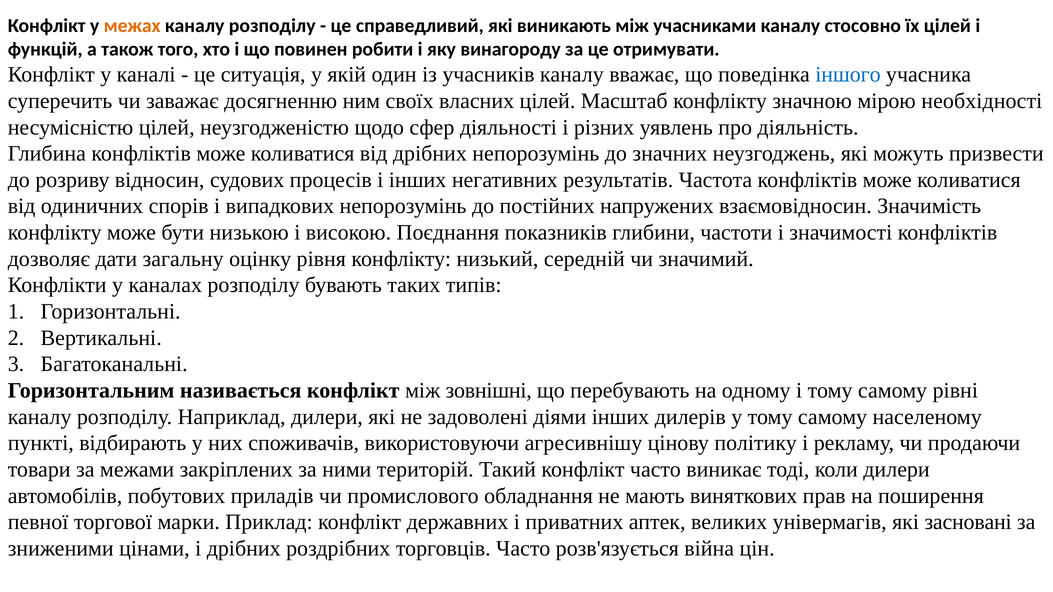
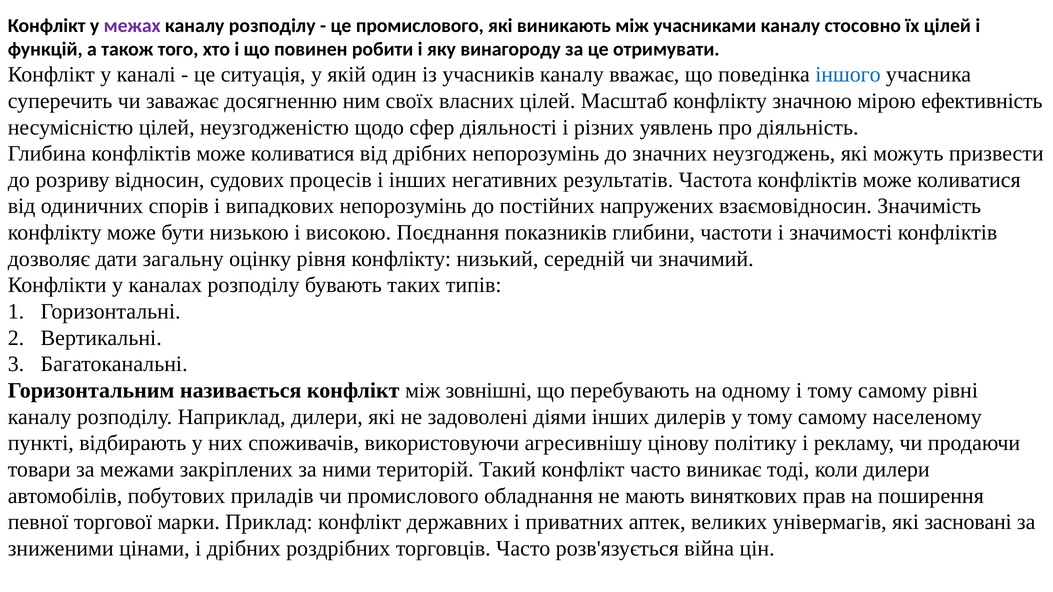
межах colour: orange -> purple
це справедливий: справедливий -> промислового
необхідності: необхідності -> ефективність
